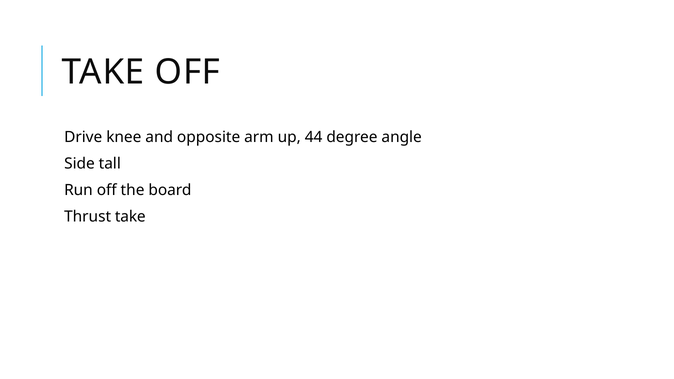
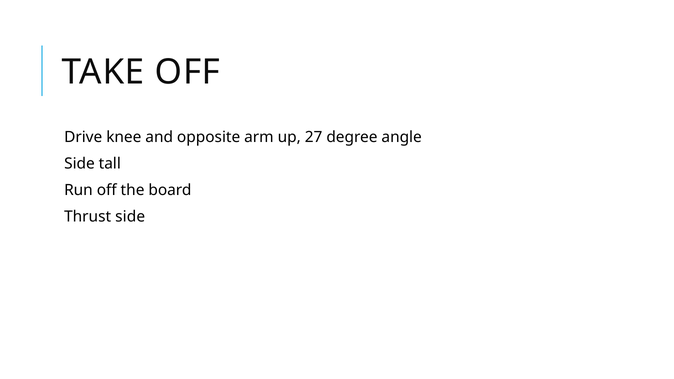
44: 44 -> 27
Thrust take: take -> side
